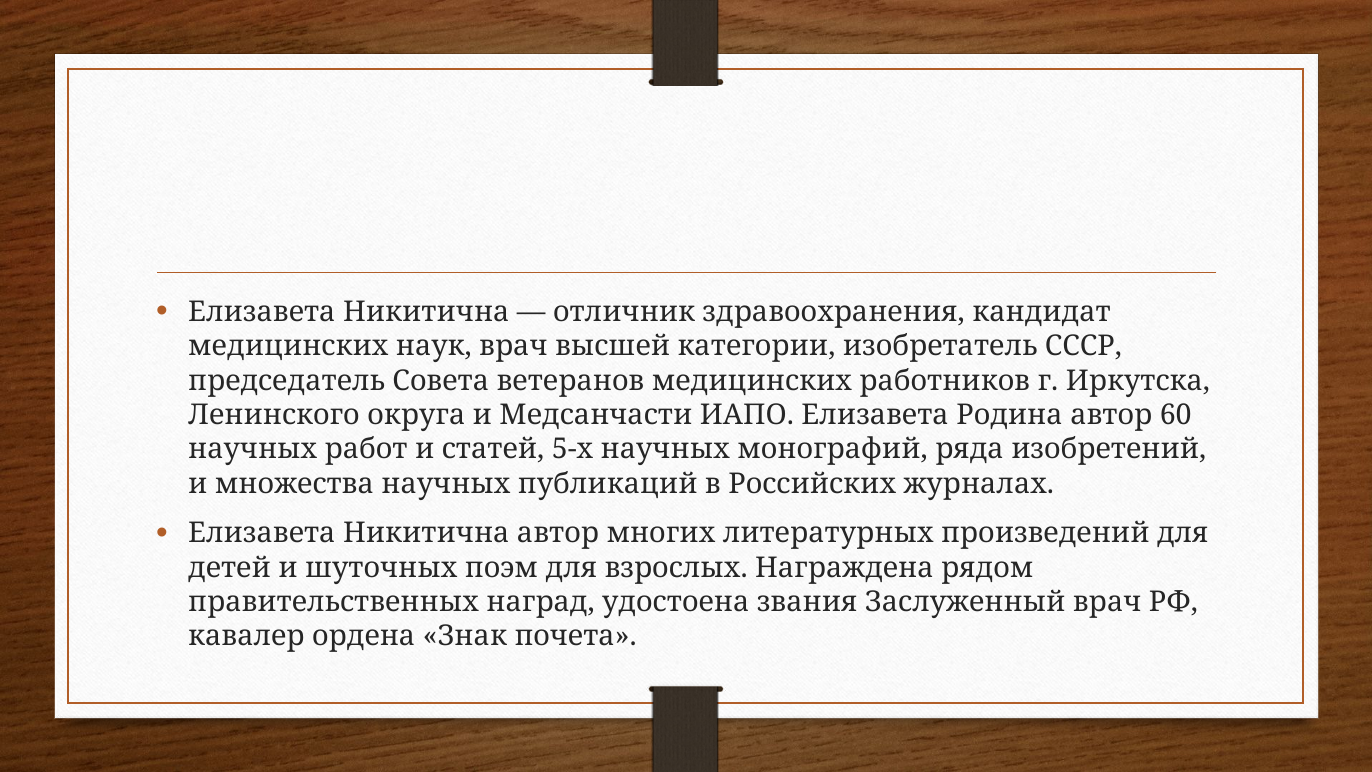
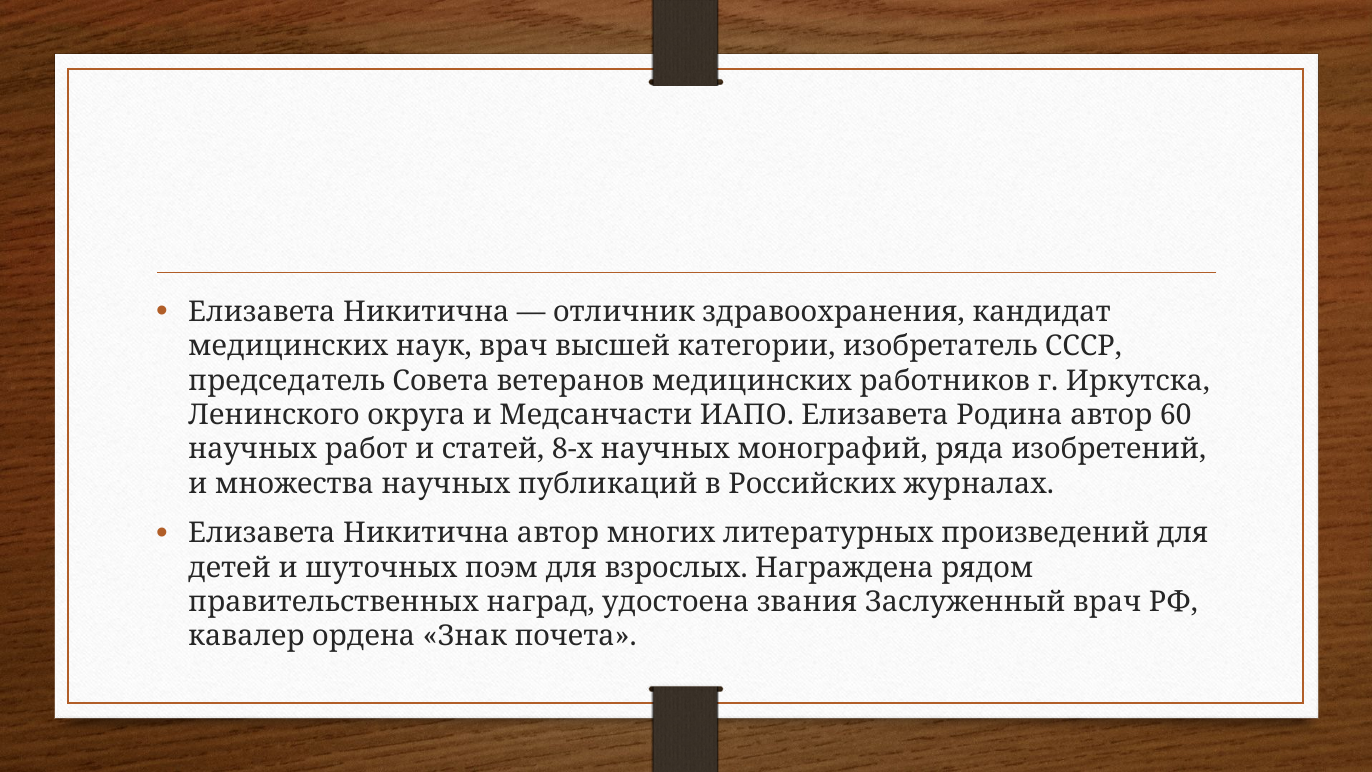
5-х: 5-х -> 8-х
